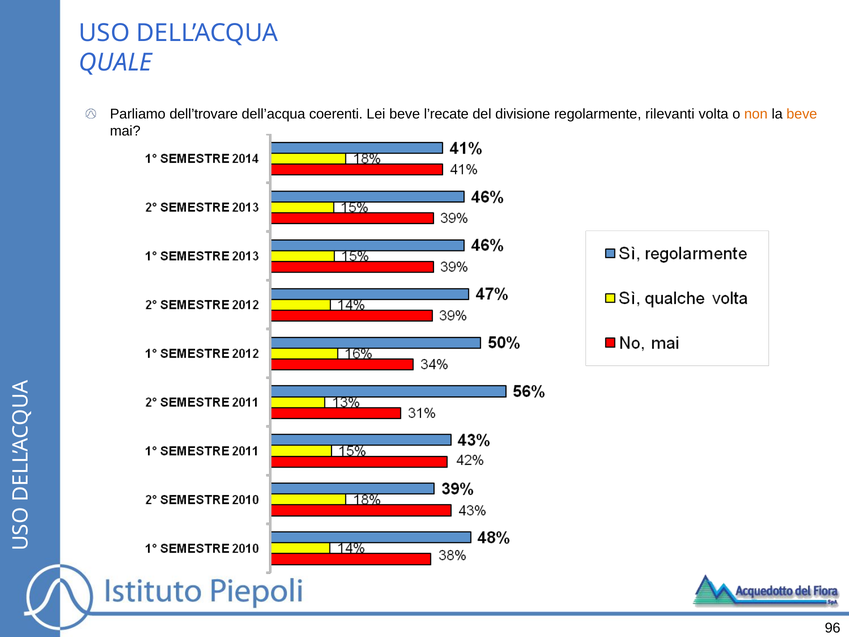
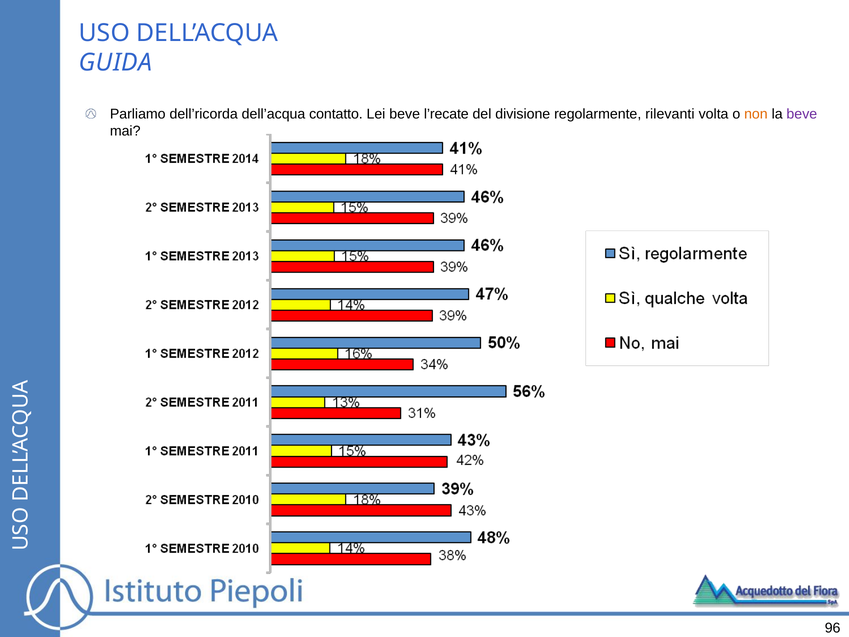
QUALE: QUALE -> GUIDA
dell’trovare: dell’trovare -> dell’ricorda
coerenti: coerenti -> contatto
beve at (802, 114) colour: orange -> purple
